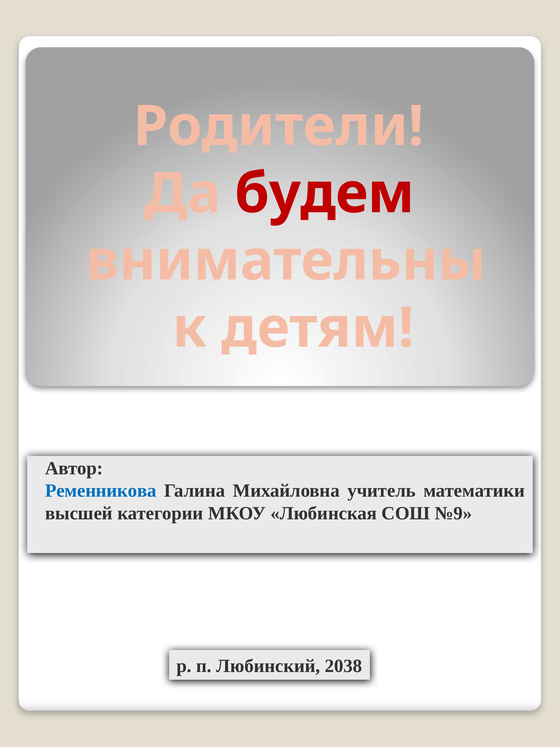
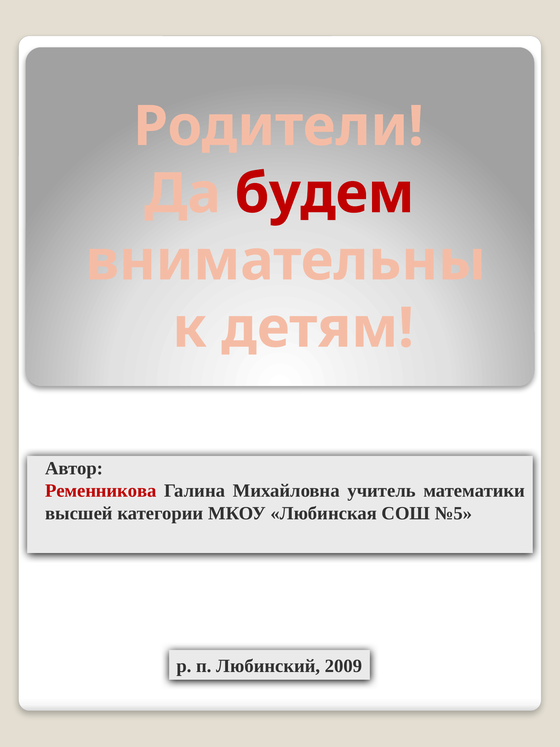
Ременникова colour: blue -> red
№9: №9 -> №5
2038: 2038 -> 2009
